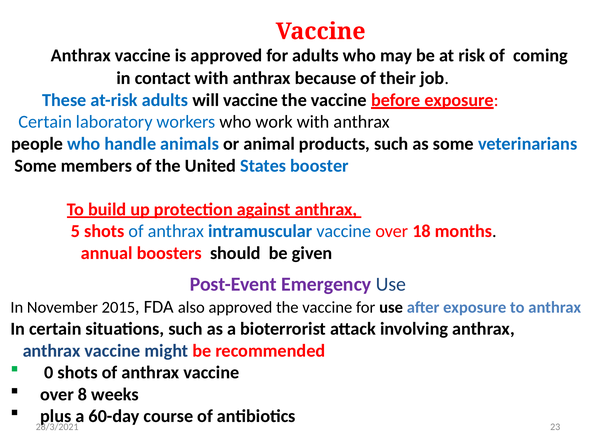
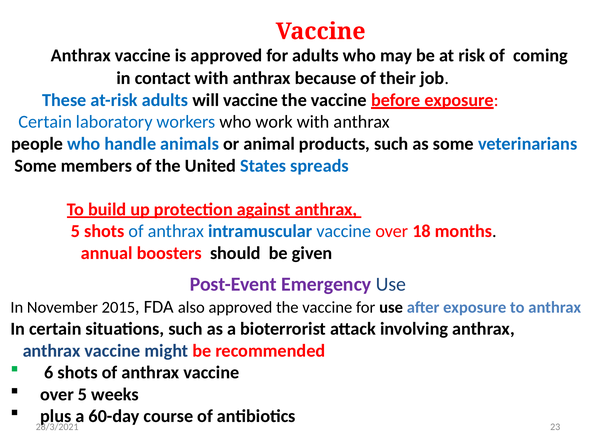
booster: booster -> spreads
0: 0 -> 6
over 8: 8 -> 5
